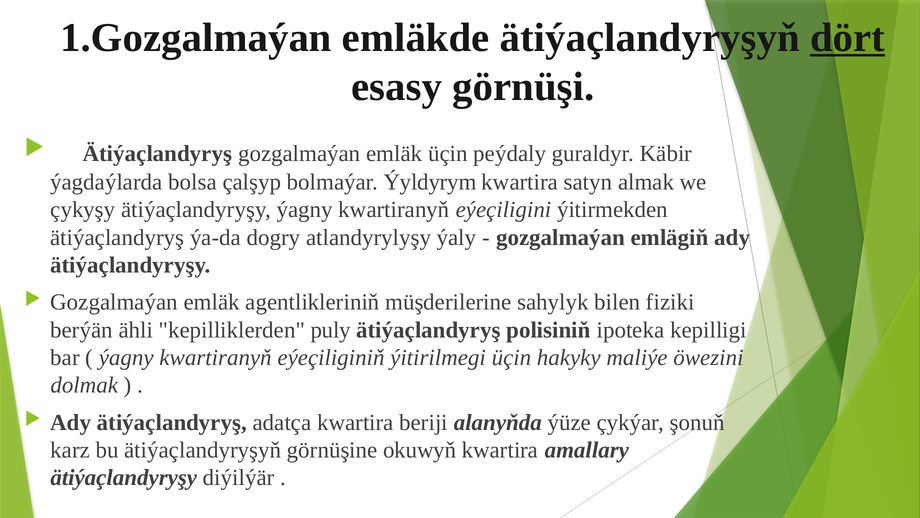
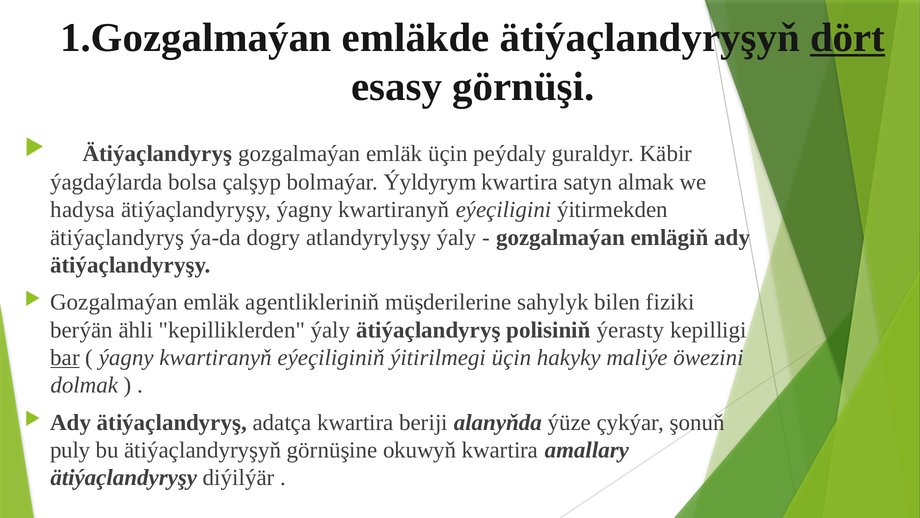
çykyşy: çykyşy -> hadysa
kepilliklerden puly: puly -> ýaly
ipoteka: ipoteka -> ýerasty
bar underline: none -> present
karz: karz -> puly
